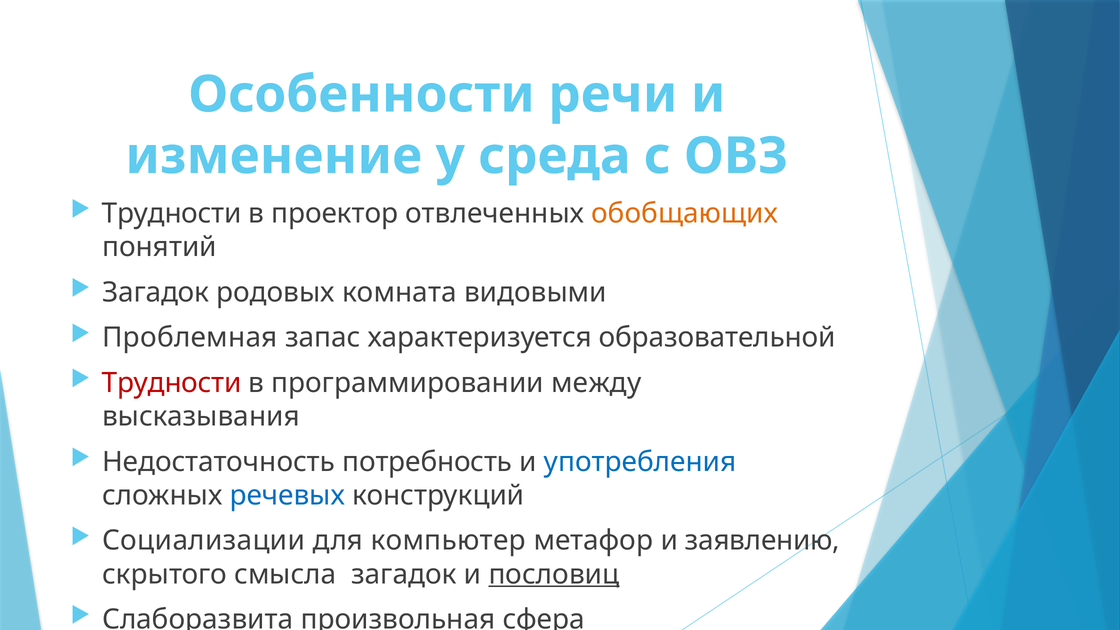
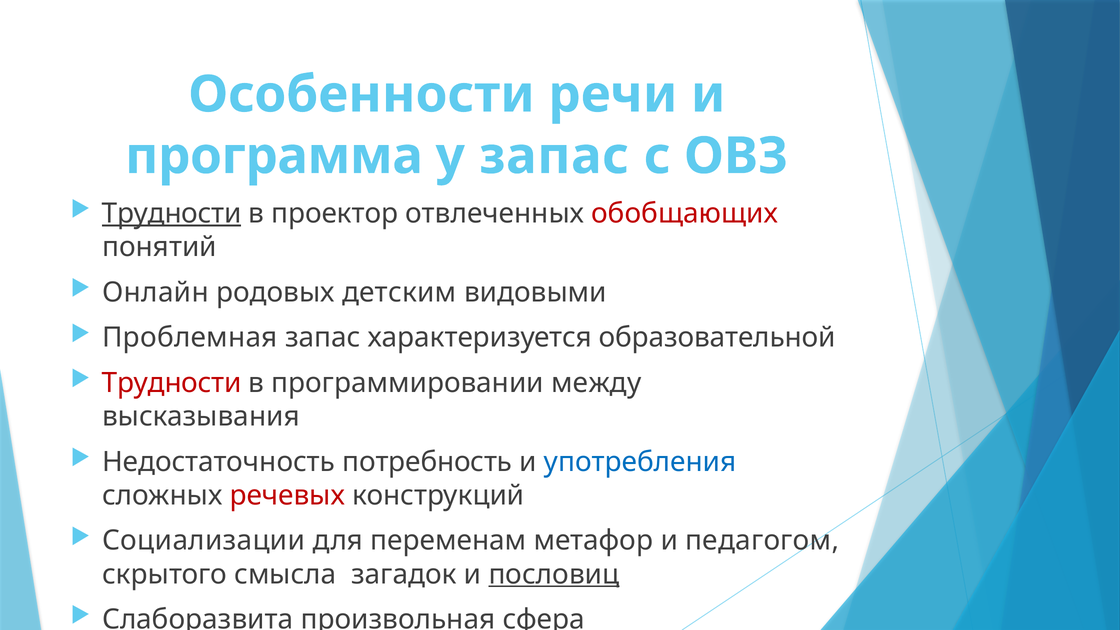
изменение: изменение -> программа
у среда: среда -> запас
Трудности at (172, 213) underline: none -> present
обобщающих colour: orange -> red
Загадок at (156, 292): Загадок -> Онлайн
комната: комната -> детским
речевых colour: blue -> red
компьютер: компьютер -> переменам
заявлению: заявлению -> педагогом
